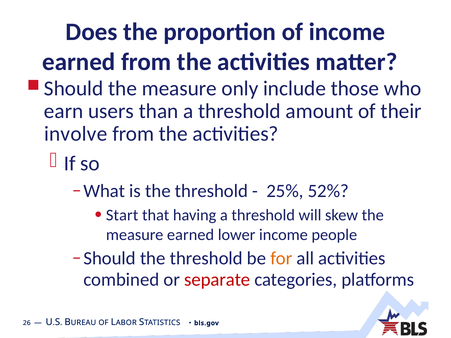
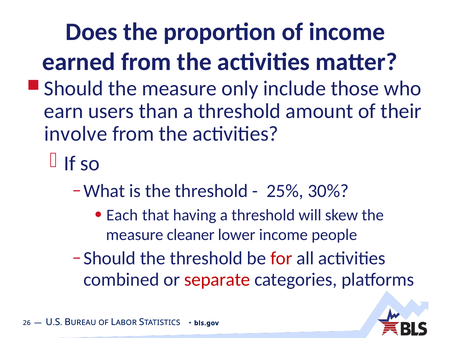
52%: 52% -> 30%
Start: Start -> Each
measure earned: earned -> cleaner
for colour: orange -> red
